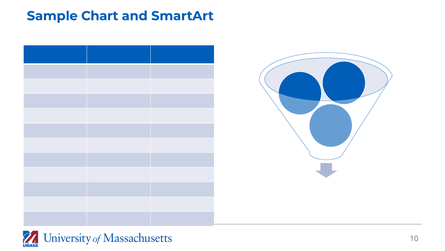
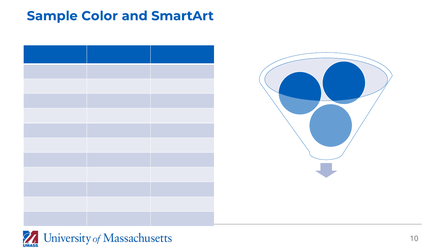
Chart: Chart -> Color
